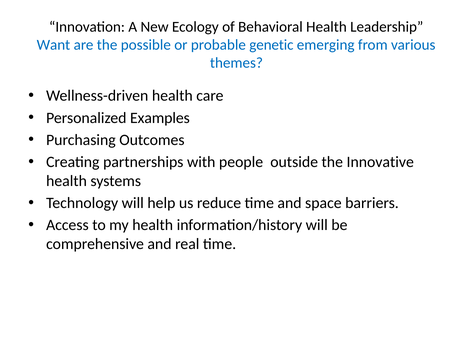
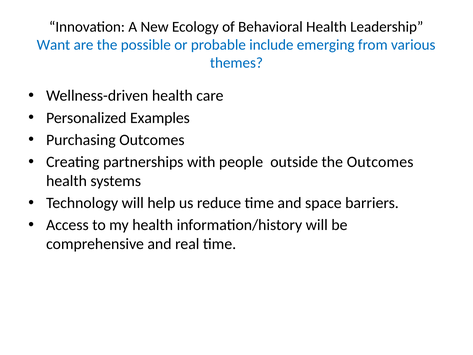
genetic: genetic -> include
the Innovative: Innovative -> Outcomes
